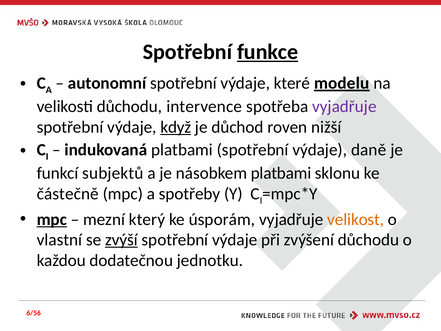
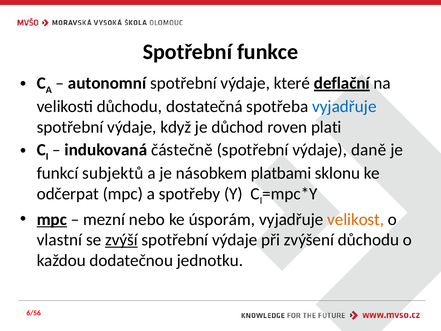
funkce underline: present -> none
modelu: modelu -> deflační
intervence: intervence -> dostatečná
vyjadřuje at (344, 106) colour: purple -> blue
když underline: present -> none
nižší: nižší -> plati
indukovaná platbami: platbami -> částečně
částečně: částečně -> odčerpat
který: který -> nebo
